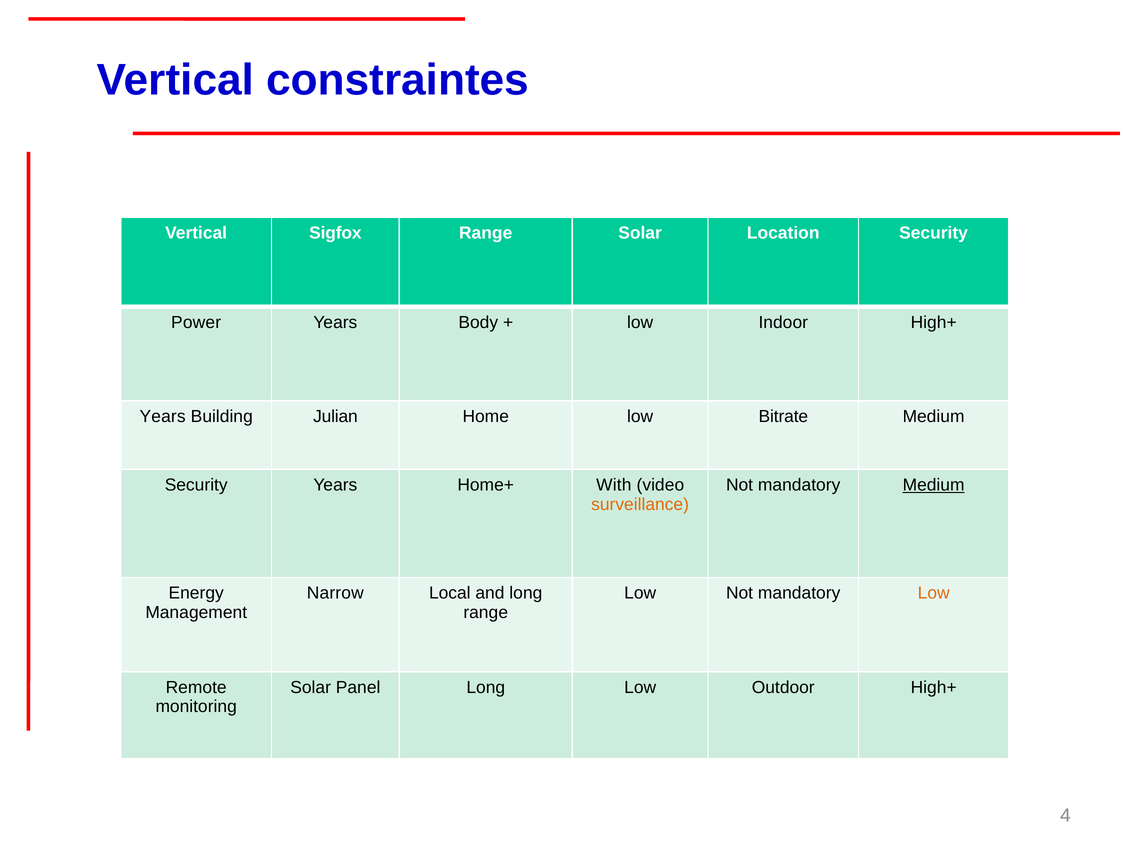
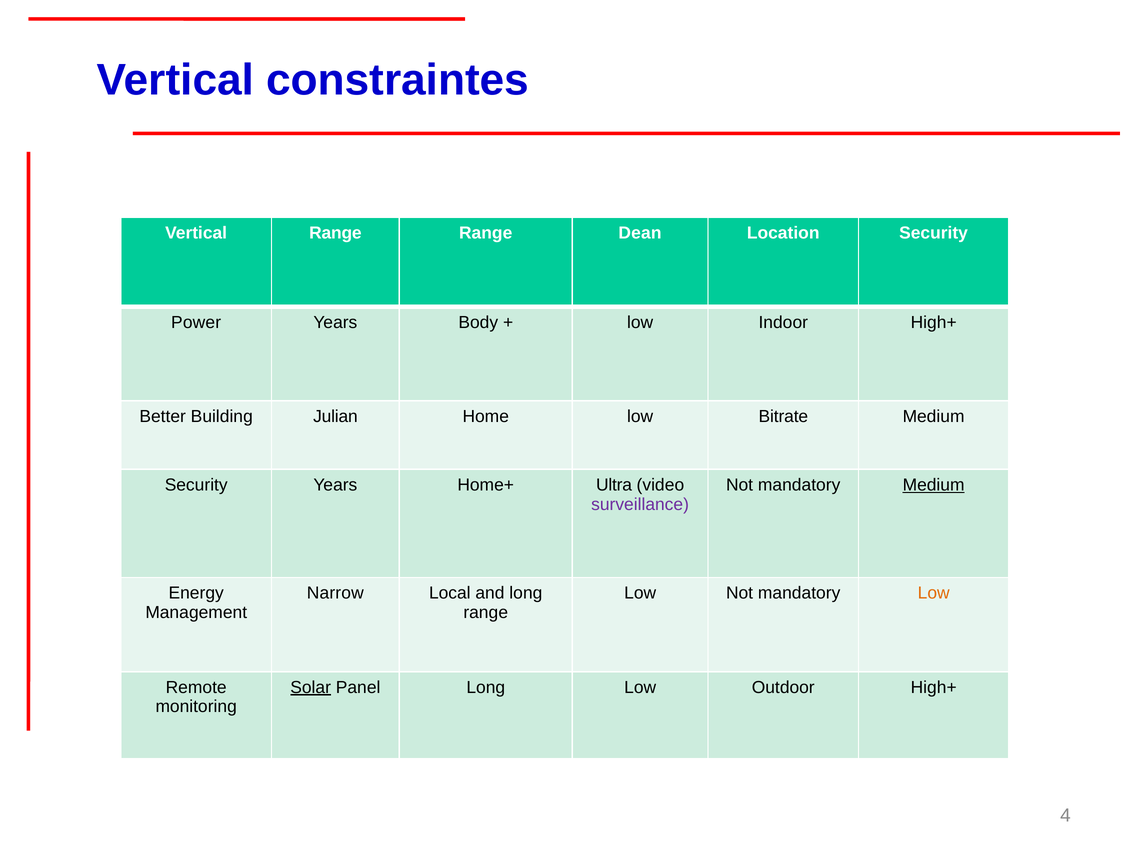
Vertical Sigfox: Sigfox -> Range
Range Solar: Solar -> Dean
Years at (163, 417): Years -> Better
With: With -> Ultra
surveillance colour: orange -> purple
Solar at (311, 687) underline: none -> present
